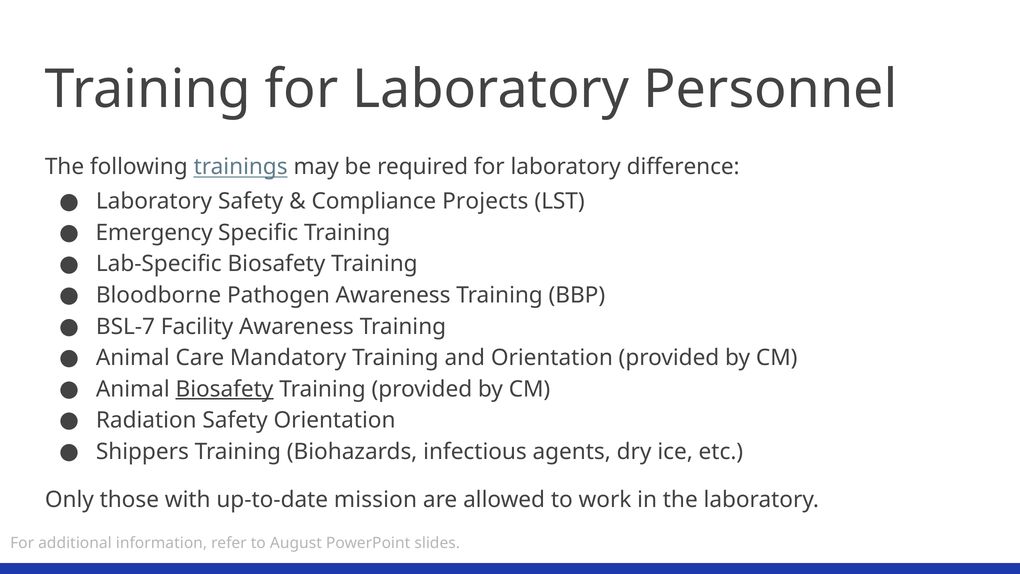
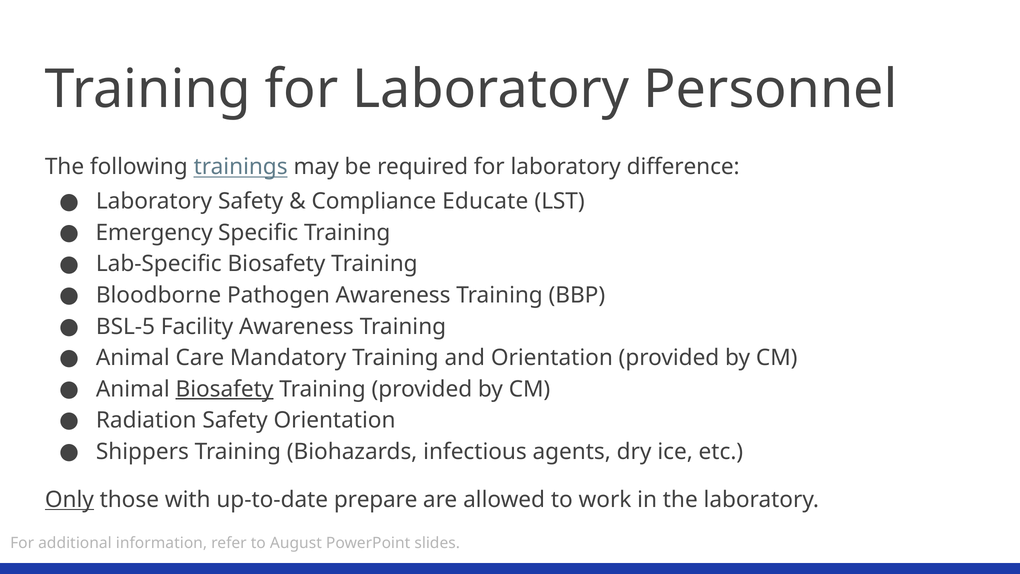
Projects: Projects -> Educate
BSL-7: BSL-7 -> BSL-5
Only underline: none -> present
mission: mission -> prepare
